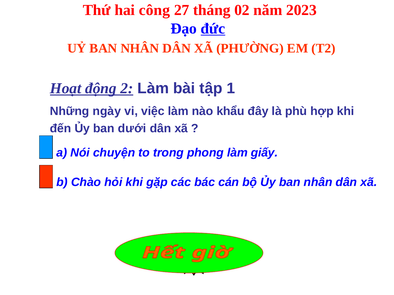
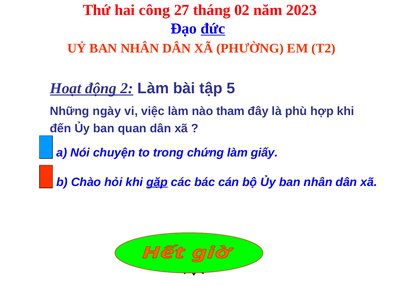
tập 1: 1 -> 5
khẩu: khẩu -> tham
dưới: dưới -> quan
phong: phong -> chứng
gặp underline: none -> present
